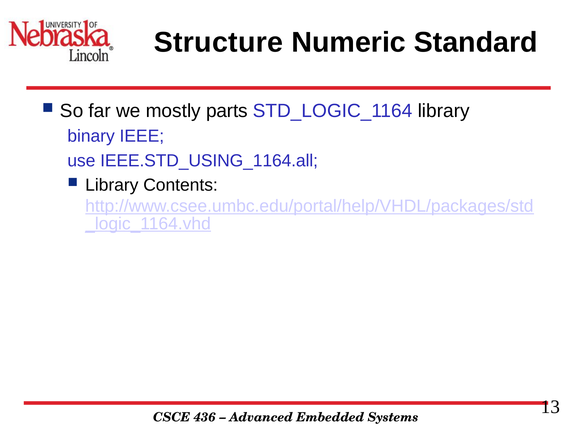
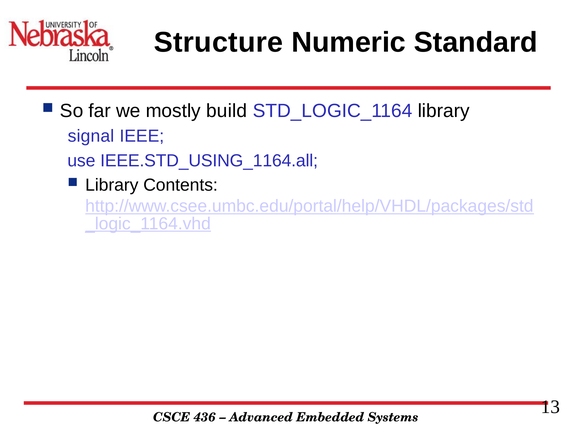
parts: parts -> build
binary: binary -> signal
